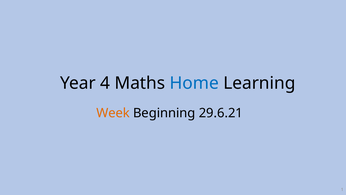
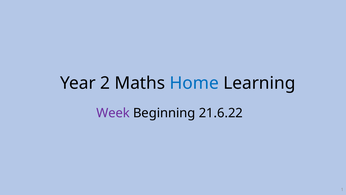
4: 4 -> 2
Week colour: orange -> purple
29.6.21: 29.6.21 -> 21.6.22
